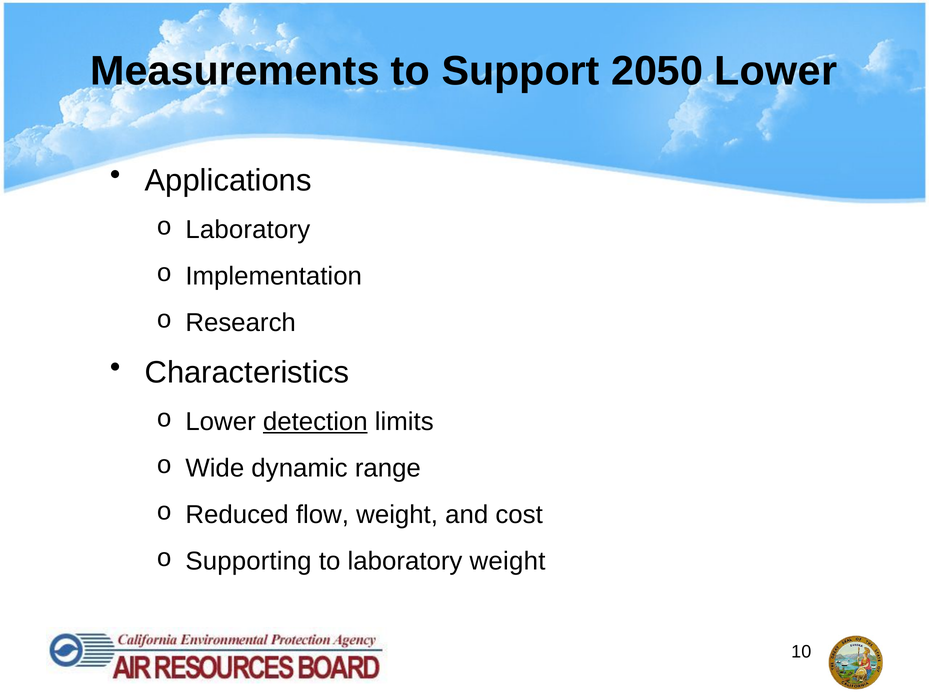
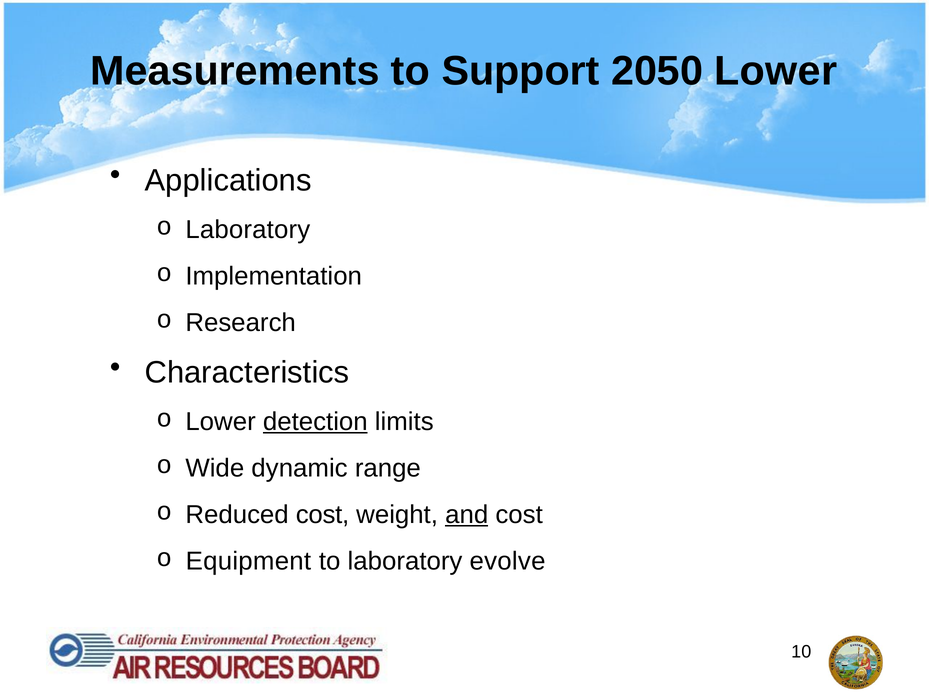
Reduced flow: flow -> cost
and underline: none -> present
Supporting: Supporting -> Equipment
laboratory weight: weight -> evolve
